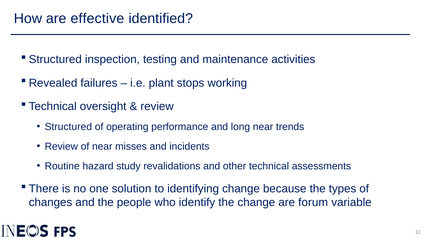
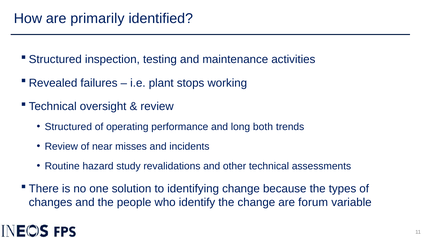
effective: effective -> primarily
long near: near -> both
